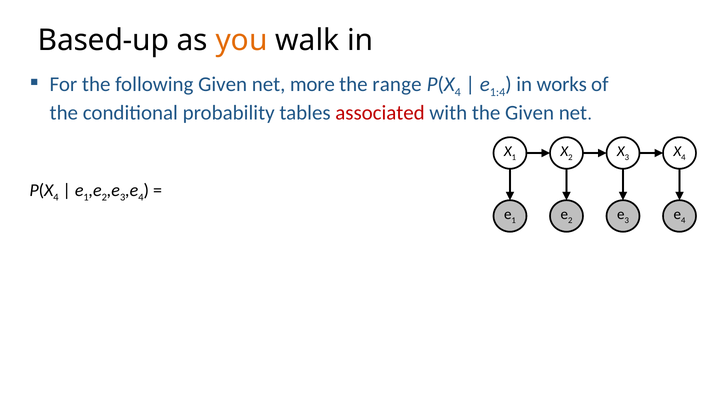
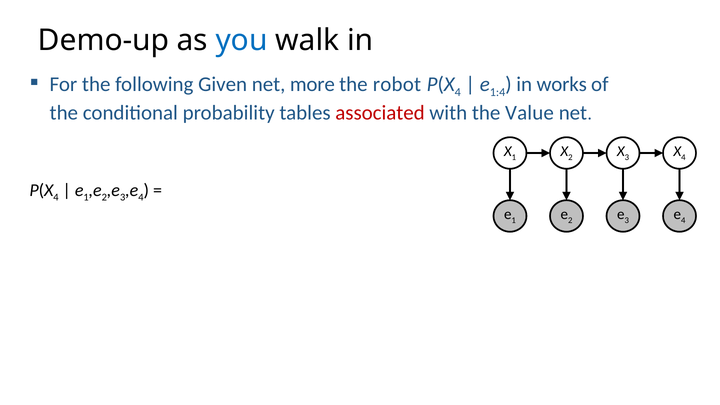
Based-up: Based-up -> Demo-up
you colour: orange -> blue
range: range -> robot
the Given: Given -> Value
